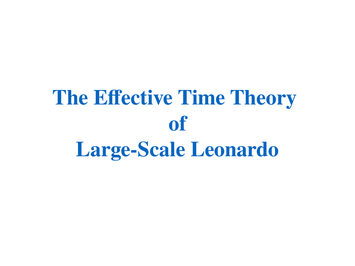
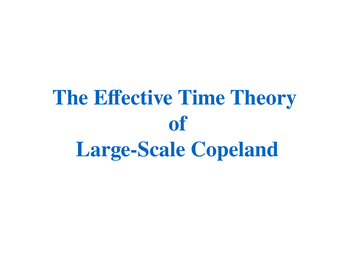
Leonardo: Leonardo -> Copeland
